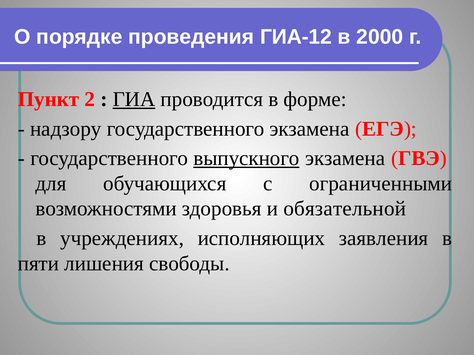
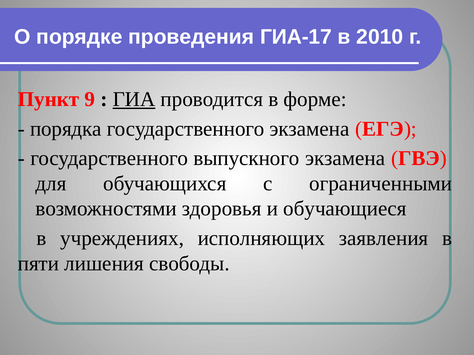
ГИА-12: ГИА-12 -> ГИА-17
2000: 2000 -> 2010
2: 2 -> 9
надзору: надзору -> порядка
выпускного underline: present -> none
обязательной: обязательной -> обучающиеся
